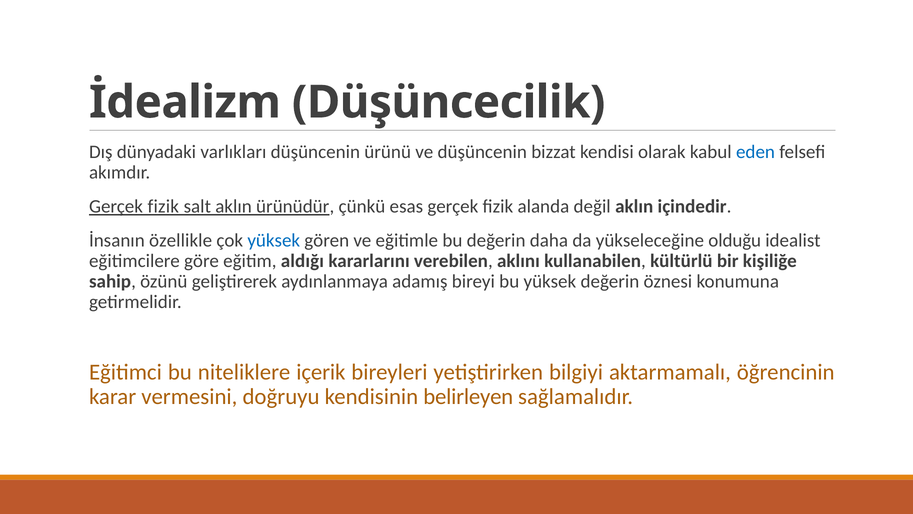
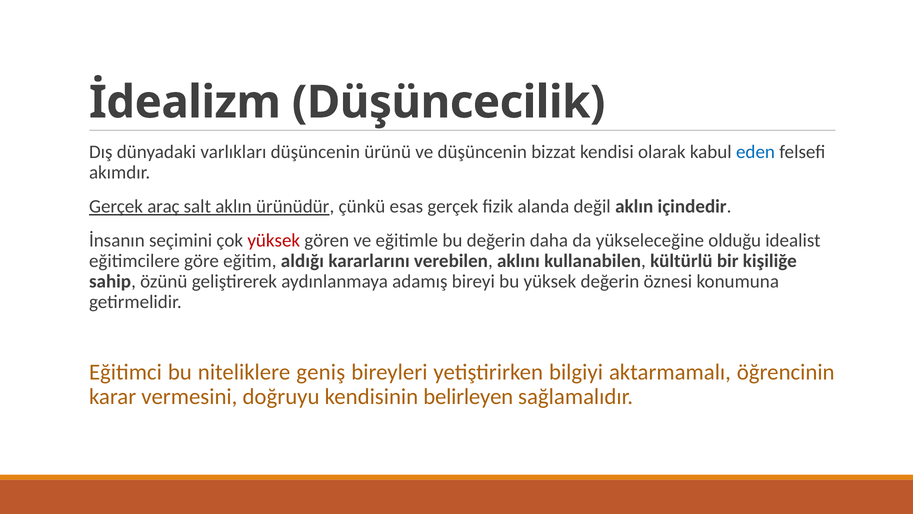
fizik at (163, 206): fizik -> araç
özellikle: özellikle -> seçimini
yüksek at (274, 240) colour: blue -> red
içerik: içerik -> geniş
